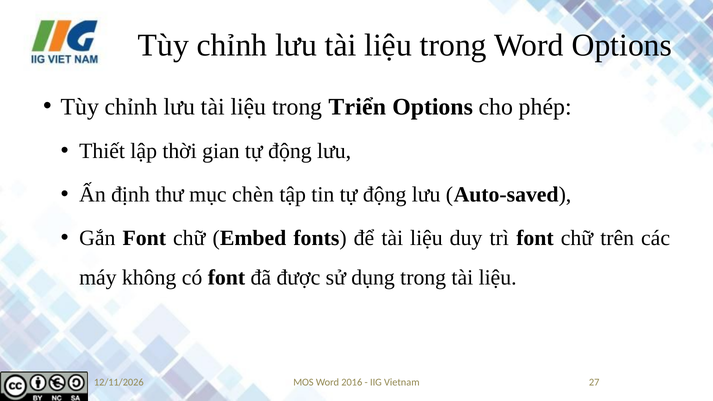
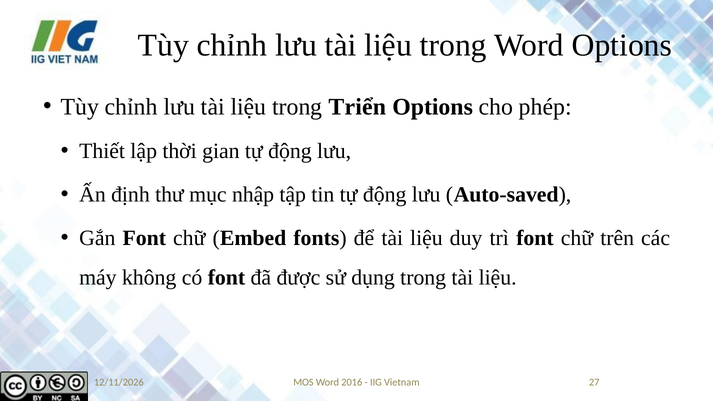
chèn: chèn -> nhập
